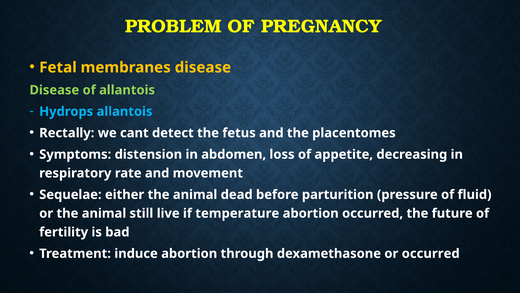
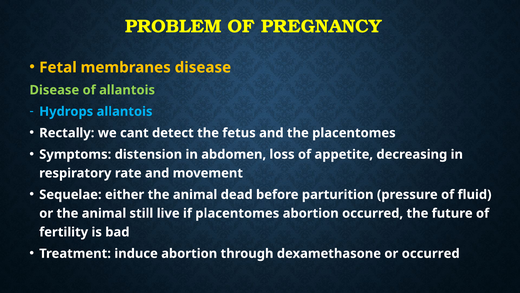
if temperature: temperature -> placentomes
